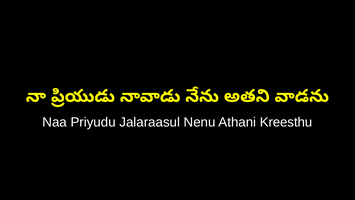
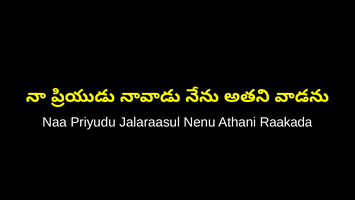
Kreesthu: Kreesthu -> Raakada
